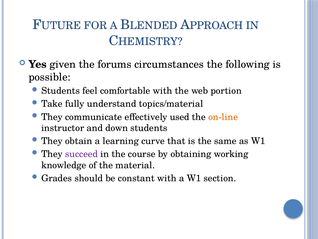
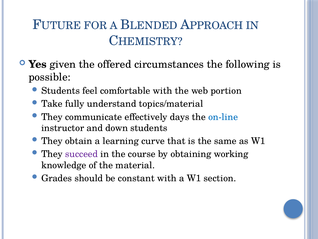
forums: forums -> offered
used: used -> days
on-line colour: orange -> blue
